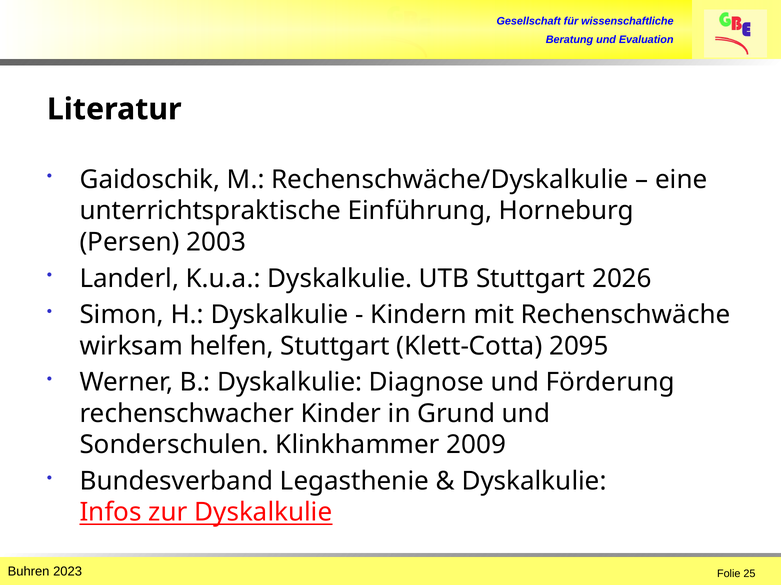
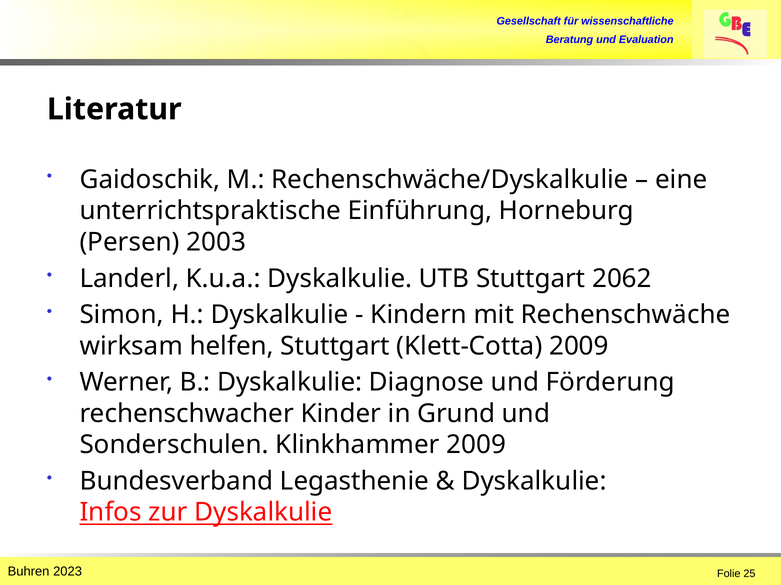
2026: 2026 -> 2062
Klett-Cotta 2095: 2095 -> 2009
